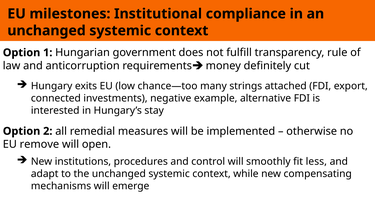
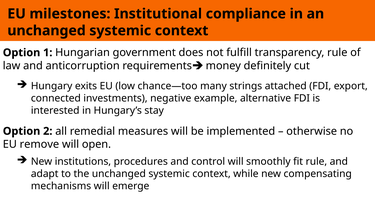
fit less: less -> rule
